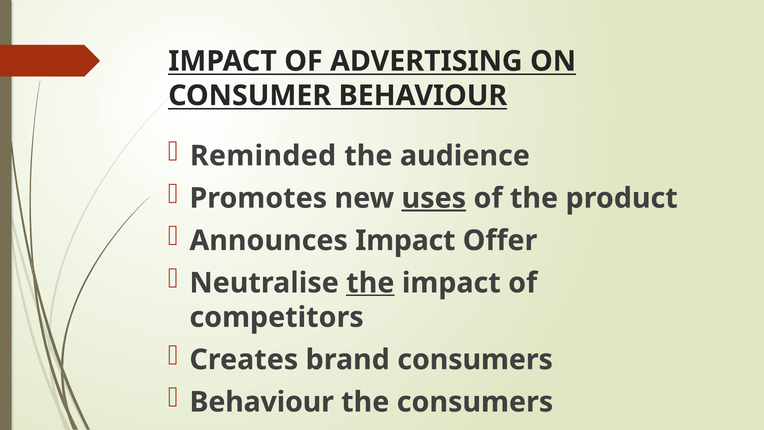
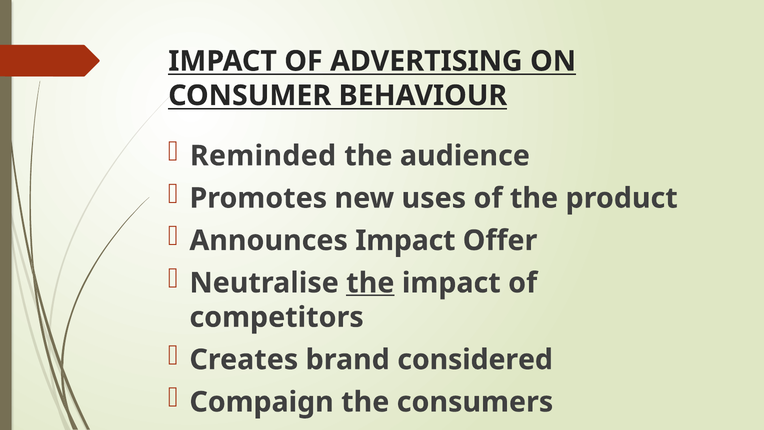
uses underline: present -> none
brand consumers: consumers -> considered
Behaviour at (262, 402): Behaviour -> Compaign
